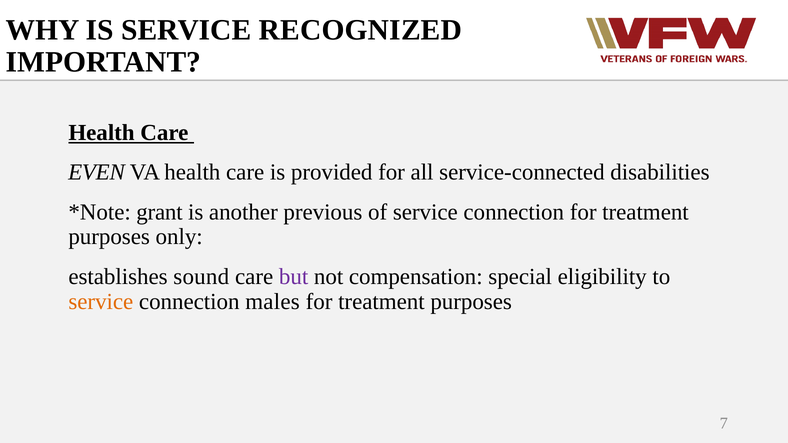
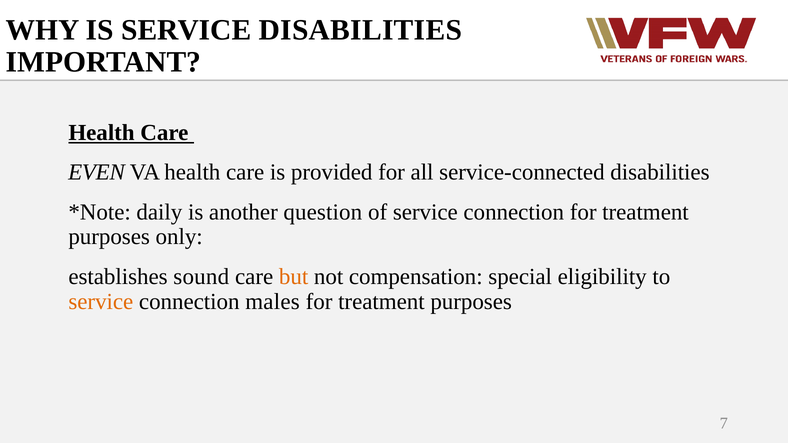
SERVICE RECOGNIZED: RECOGNIZED -> DISABILITIES
grant: grant -> daily
previous: previous -> question
but colour: purple -> orange
